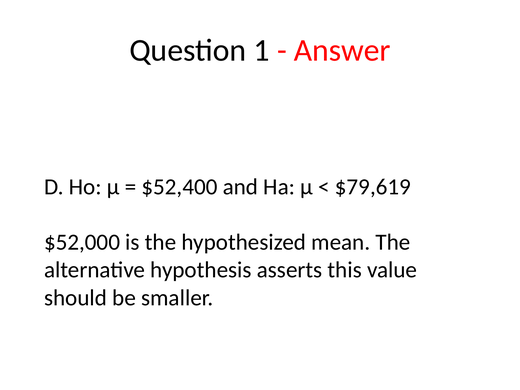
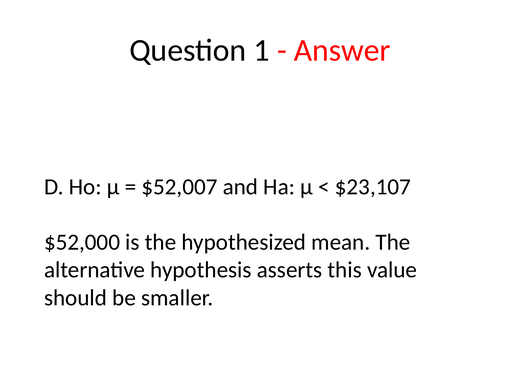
$52,400: $52,400 -> $52,007
$79,619: $79,619 -> $23,107
